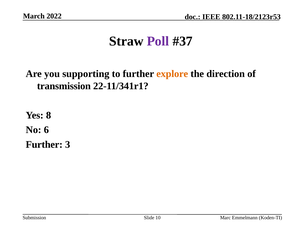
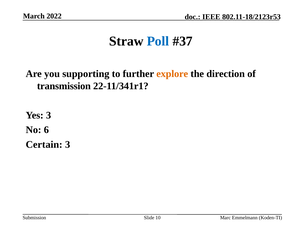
Poll colour: purple -> blue
Yes 8: 8 -> 3
Further at (44, 144): Further -> Certain
